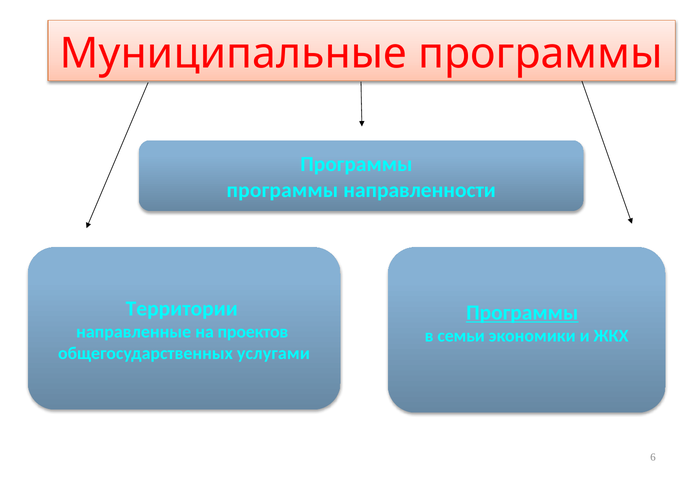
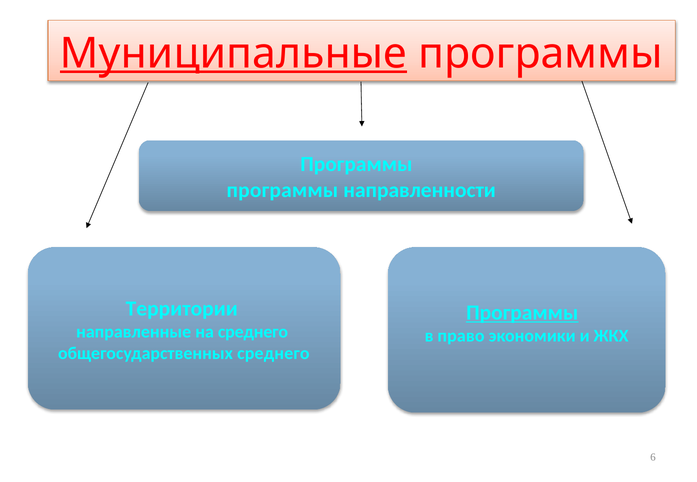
Муниципальные underline: none -> present
на проектов: проектов -> среднего
семьи: семьи -> право
общегосударственных услугами: услугами -> среднего
